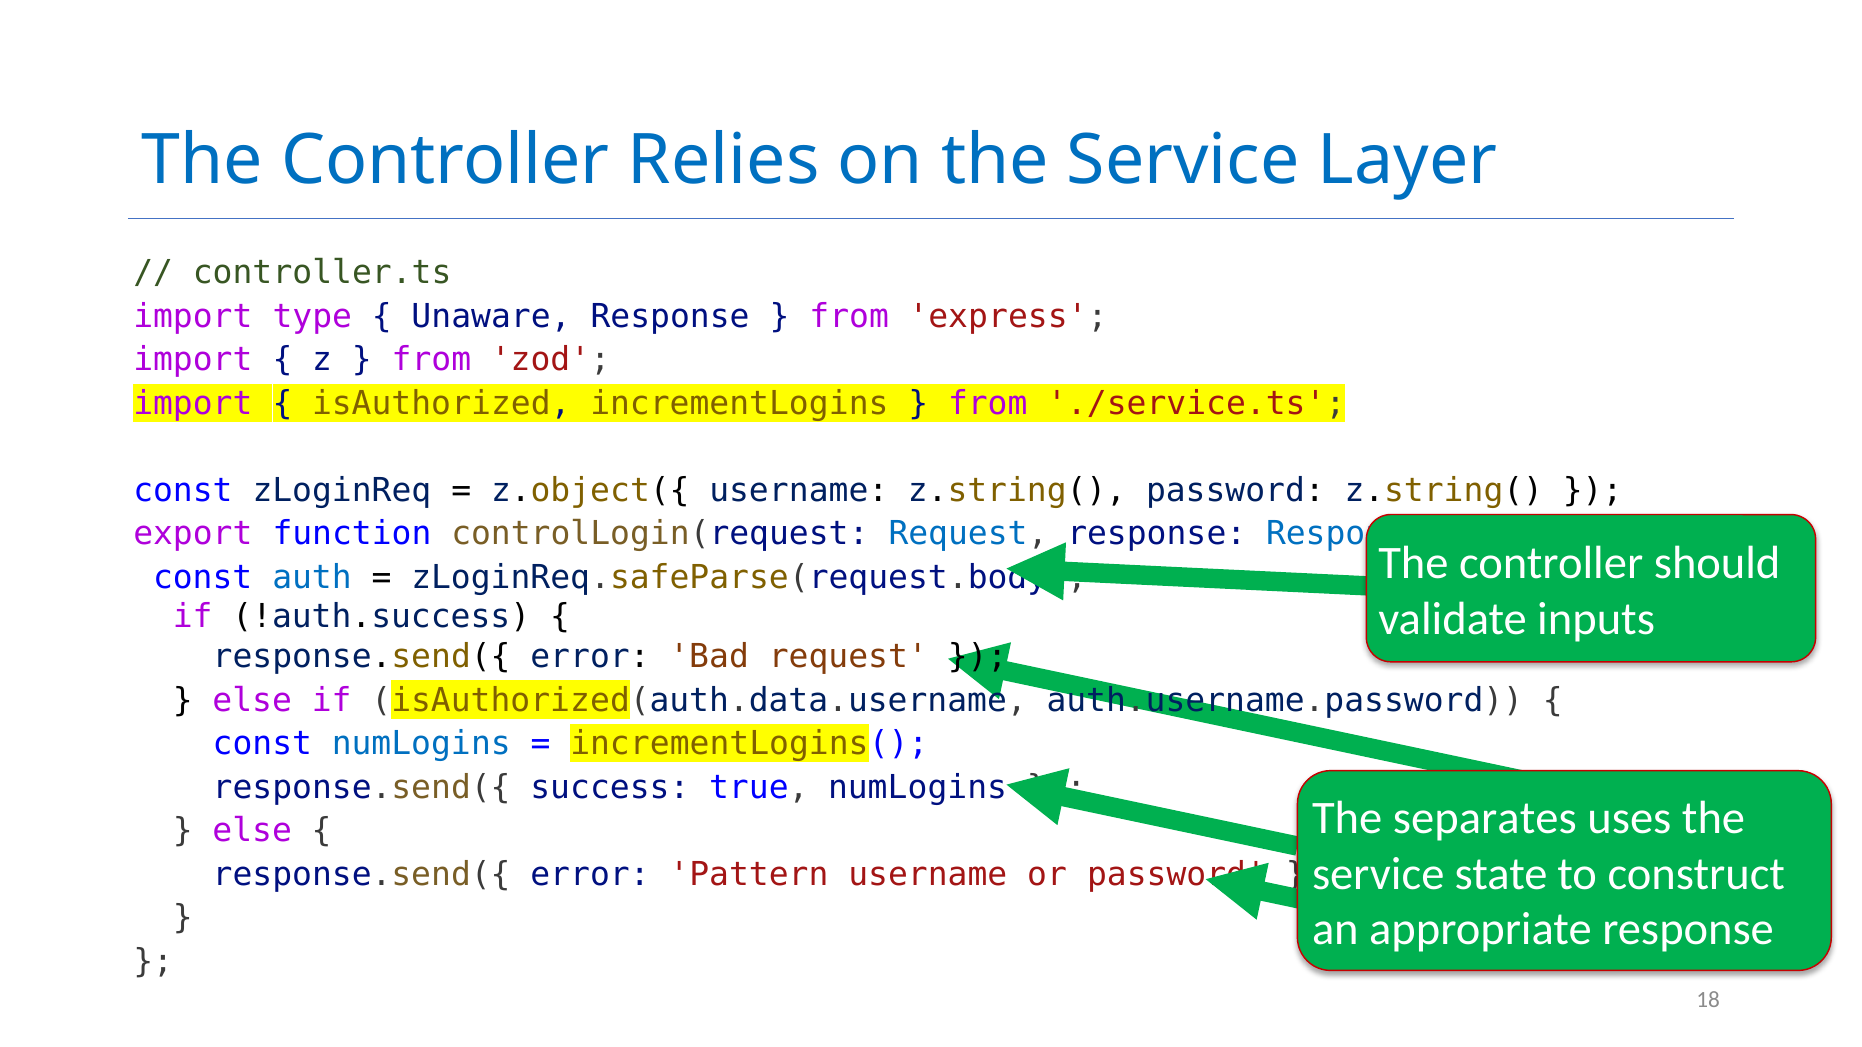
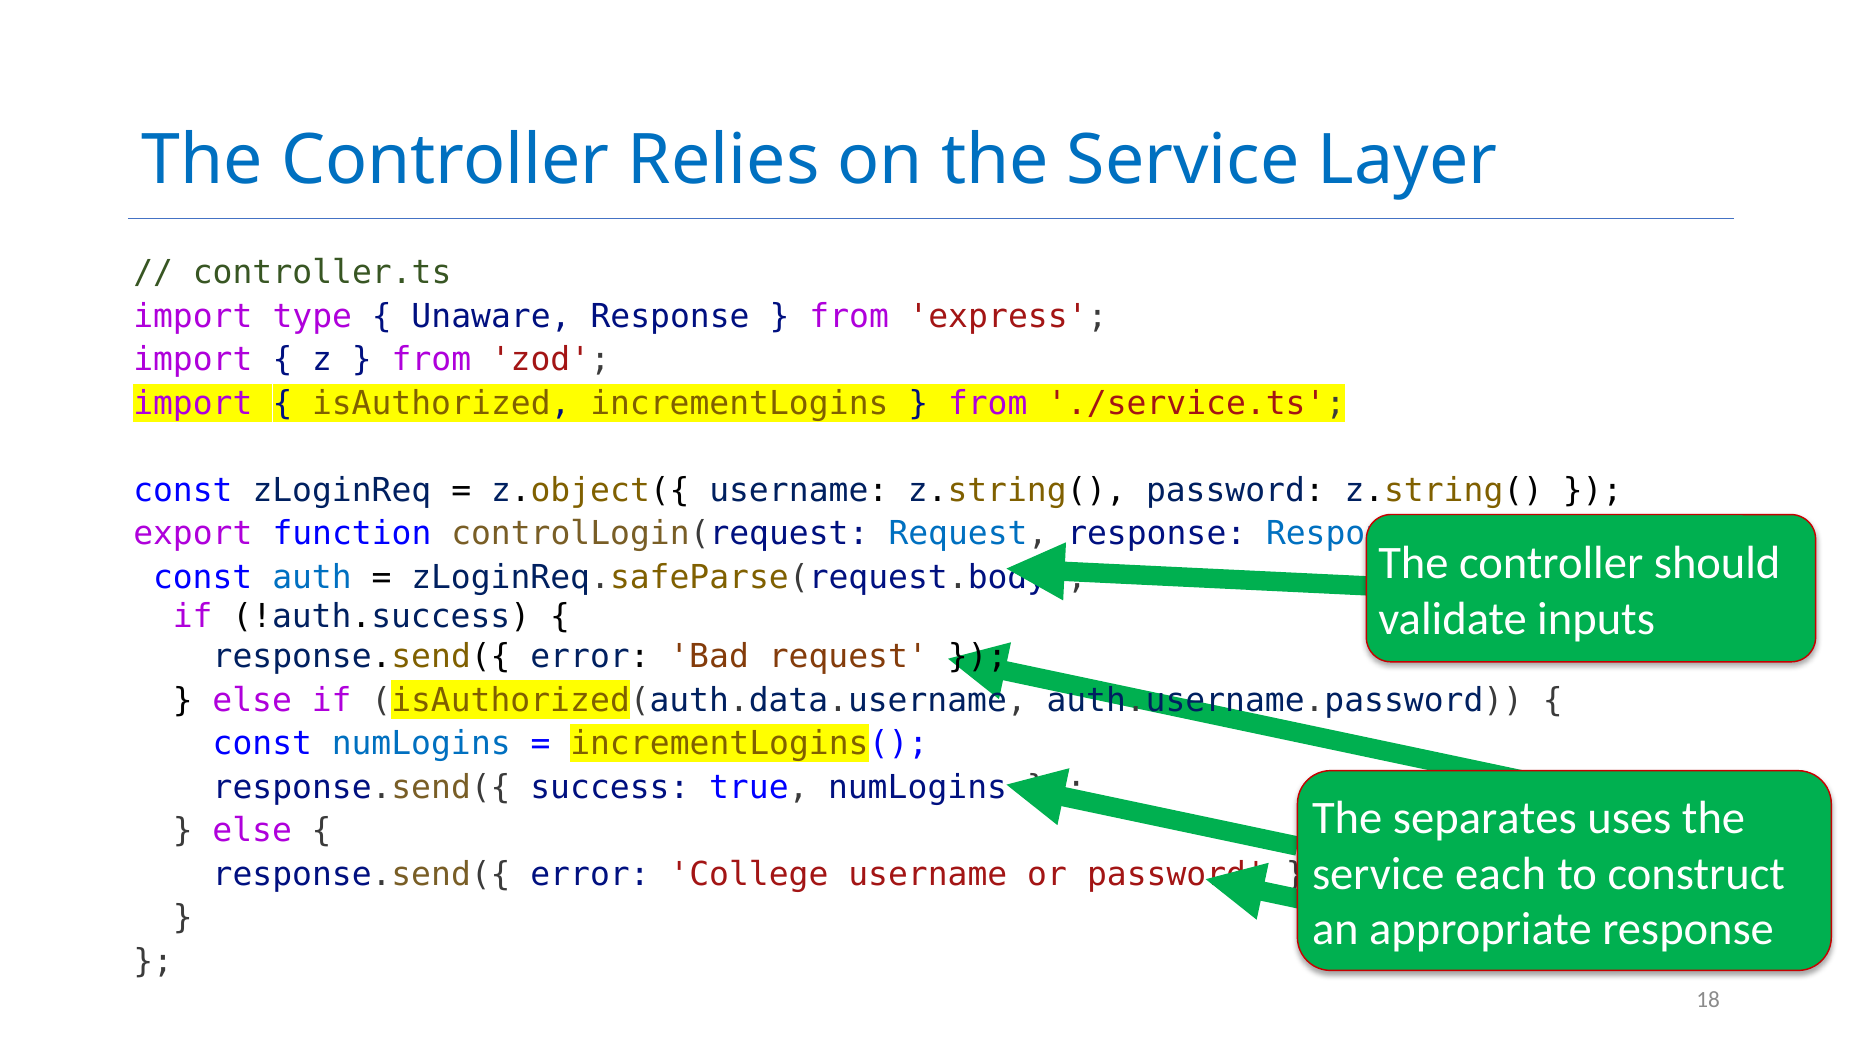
state: state -> each
Pattern: Pattern -> College
